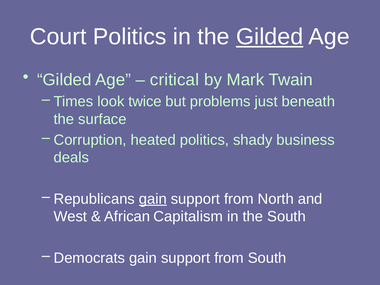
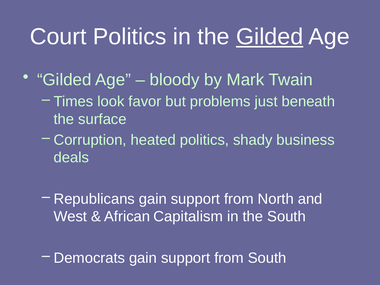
critical: critical -> bloody
twice: twice -> favor
gain at (153, 199) underline: present -> none
